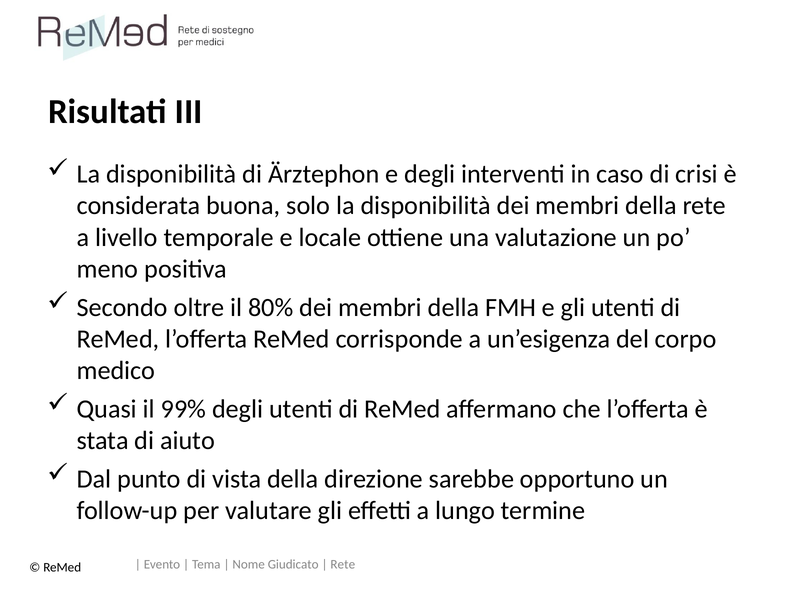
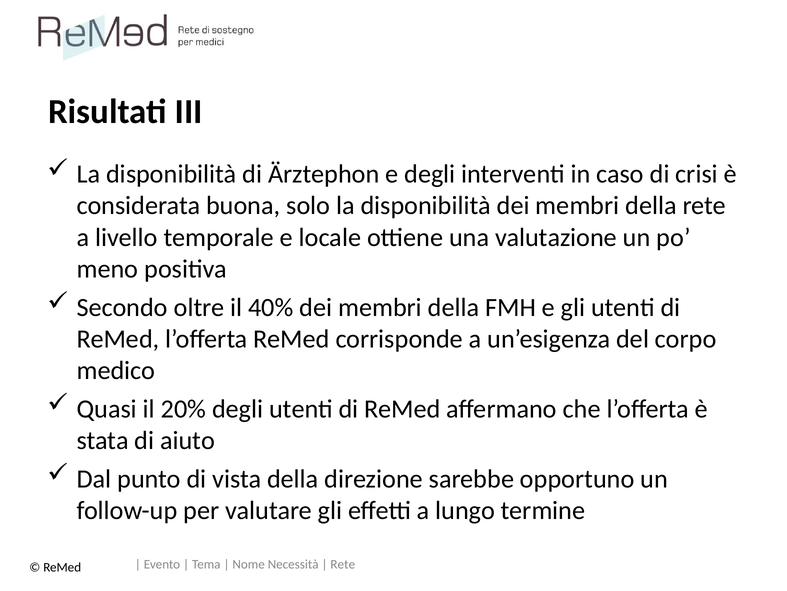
80%: 80% -> 40%
99%: 99% -> 20%
Giudicato: Giudicato -> Necessità
